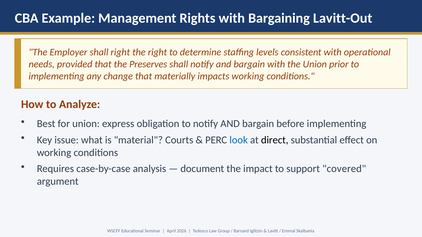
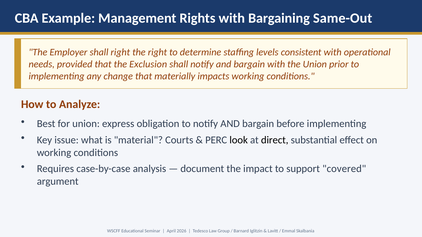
Lavitt-Out: Lavitt-Out -> Same-Out
Preserves: Preserves -> Exclusion
look colour: blue -> black
